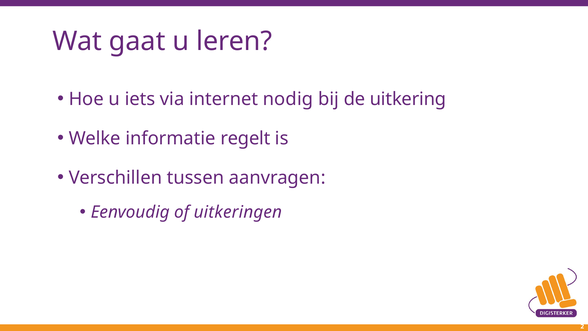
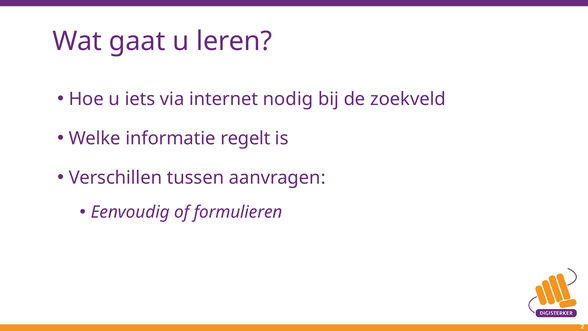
uitkering: uitkering -> zoekveld
uitkeringen: uitkeringen -> formulieren
